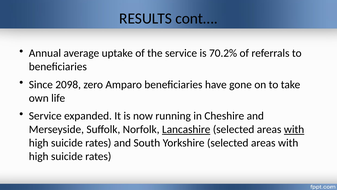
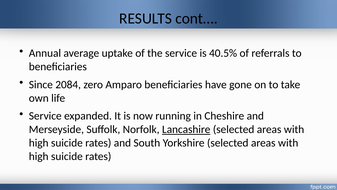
70.2%: 70.2% -> 40.5%
2098: 2098 -> 2084
with at (294, 129) underline: present -> none
